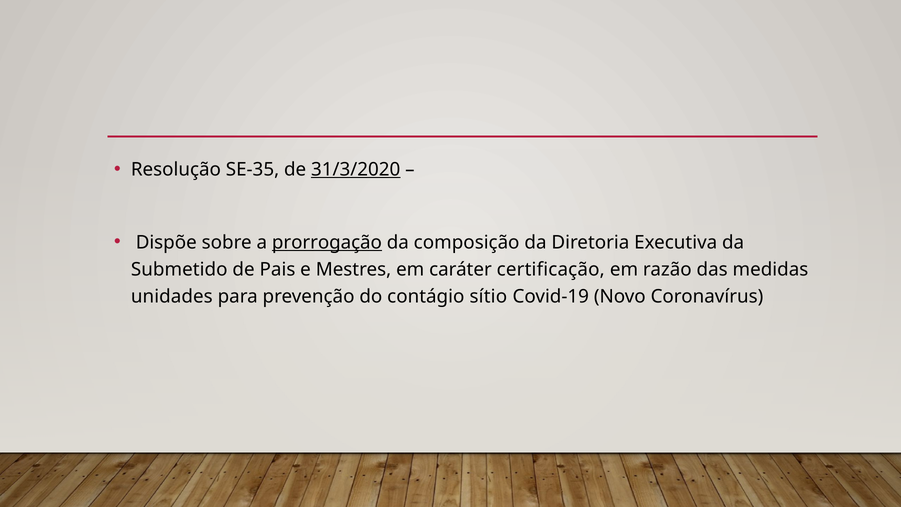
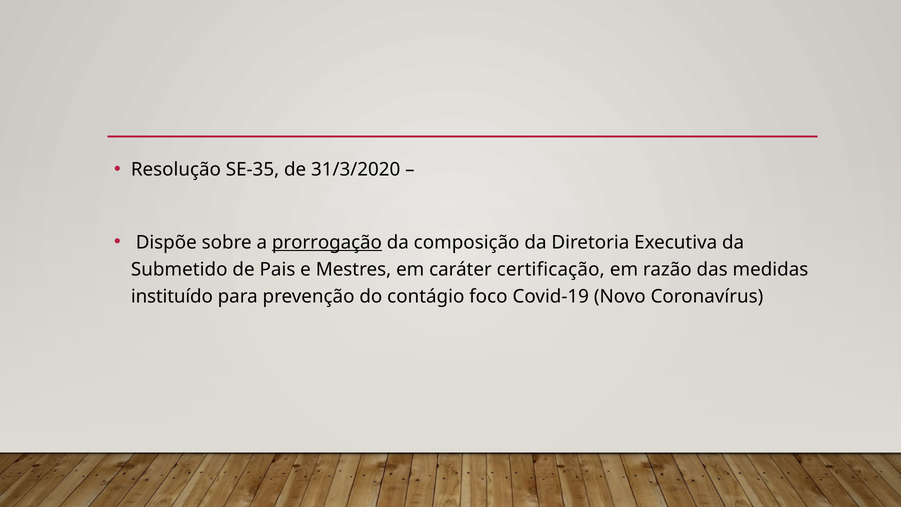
31/3/2020 underline: present -> none
unidades: unidades -> instituído
sítio: sítio -> foco
